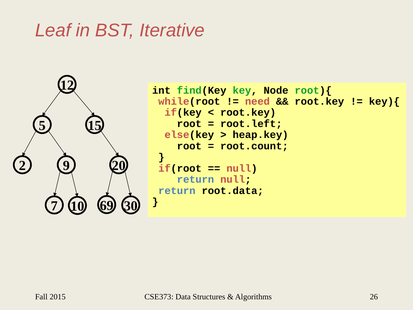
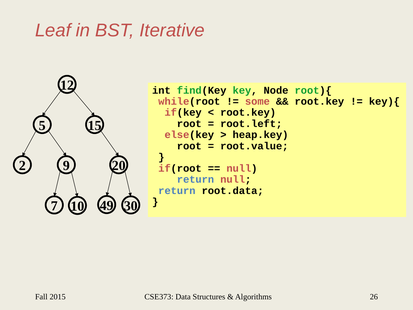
need: need -> some
root.count: root.count -> root.value
69: 69 -> 49
